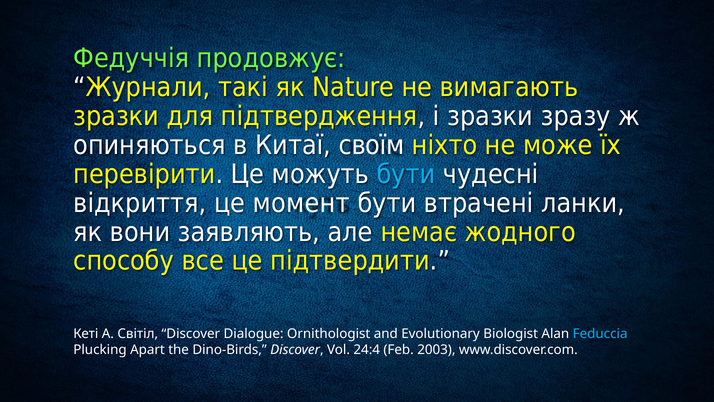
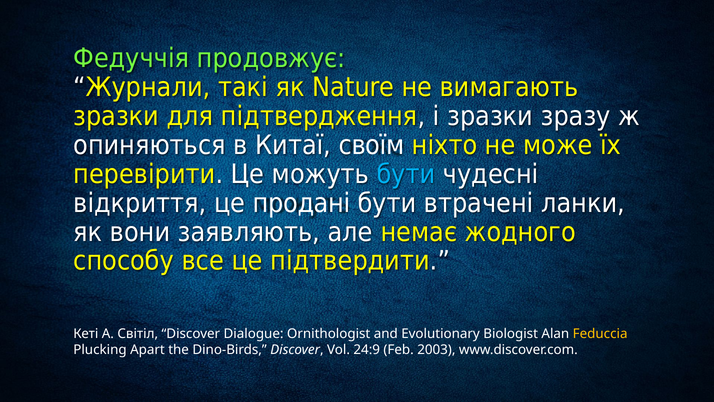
момент: момент -> продані
Feduccia colour: light blue -> yellow
24:4: 24:4 -> 24:9
